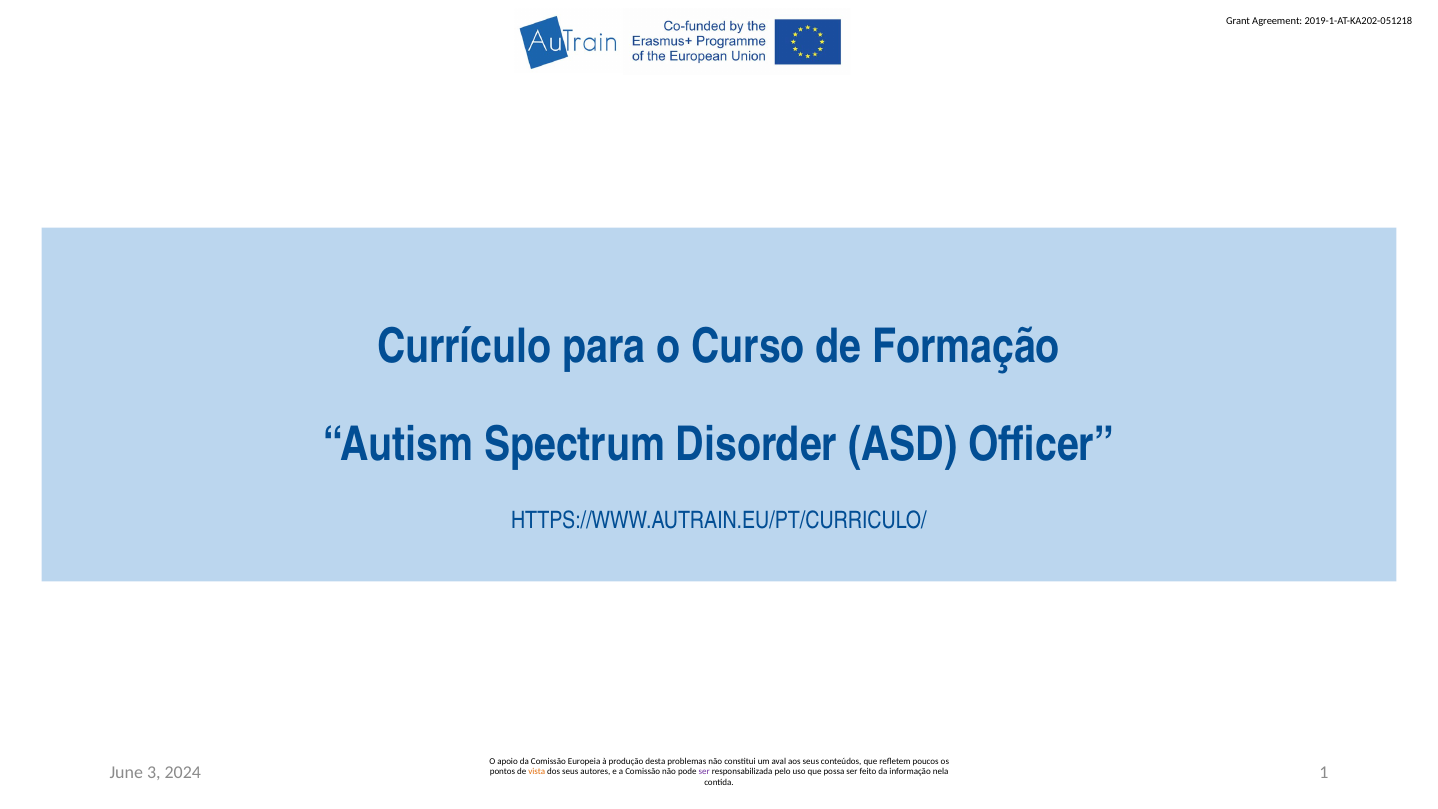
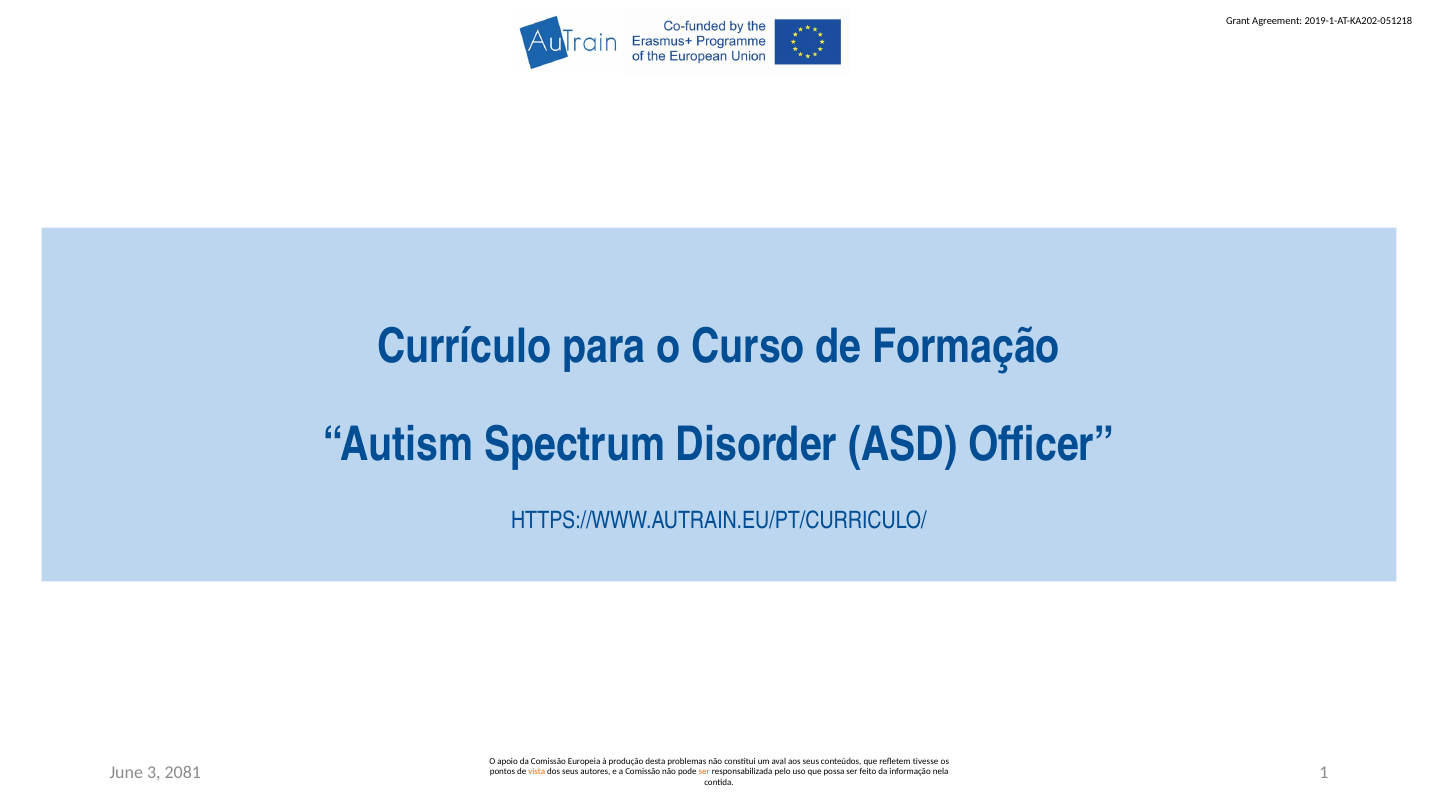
poucos: poucos -> tivesse
2024: 2024 -> 2081
ser at (704, 772) colour: purple -> orange
